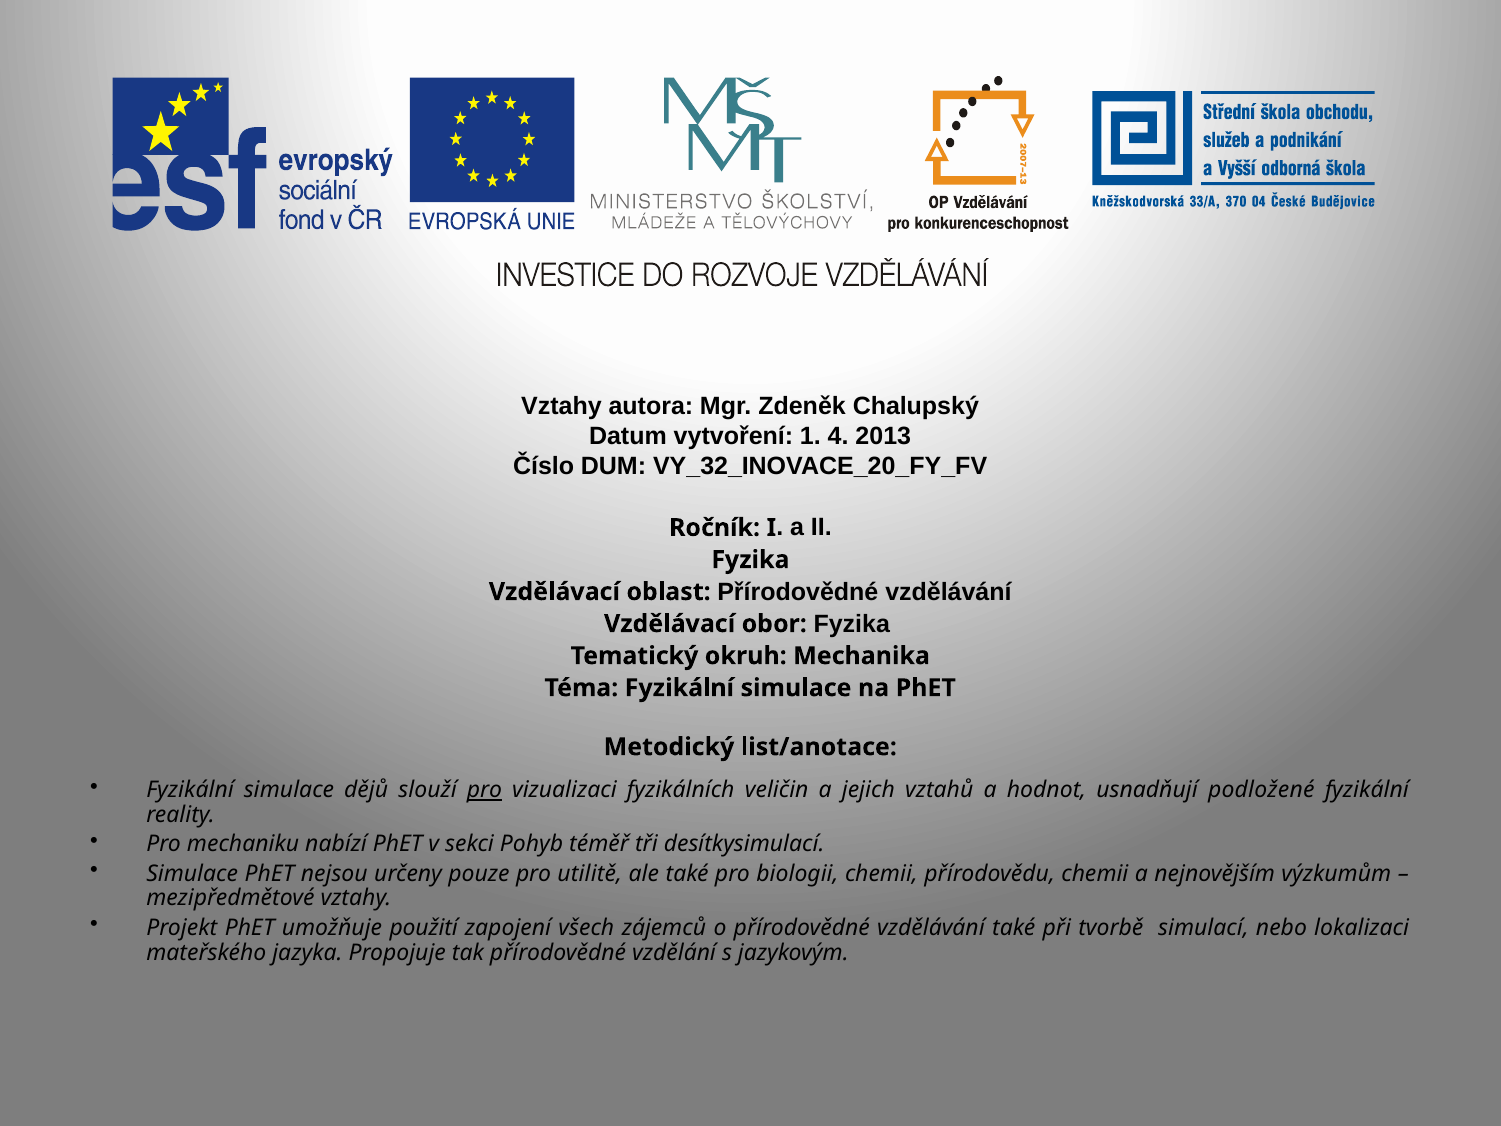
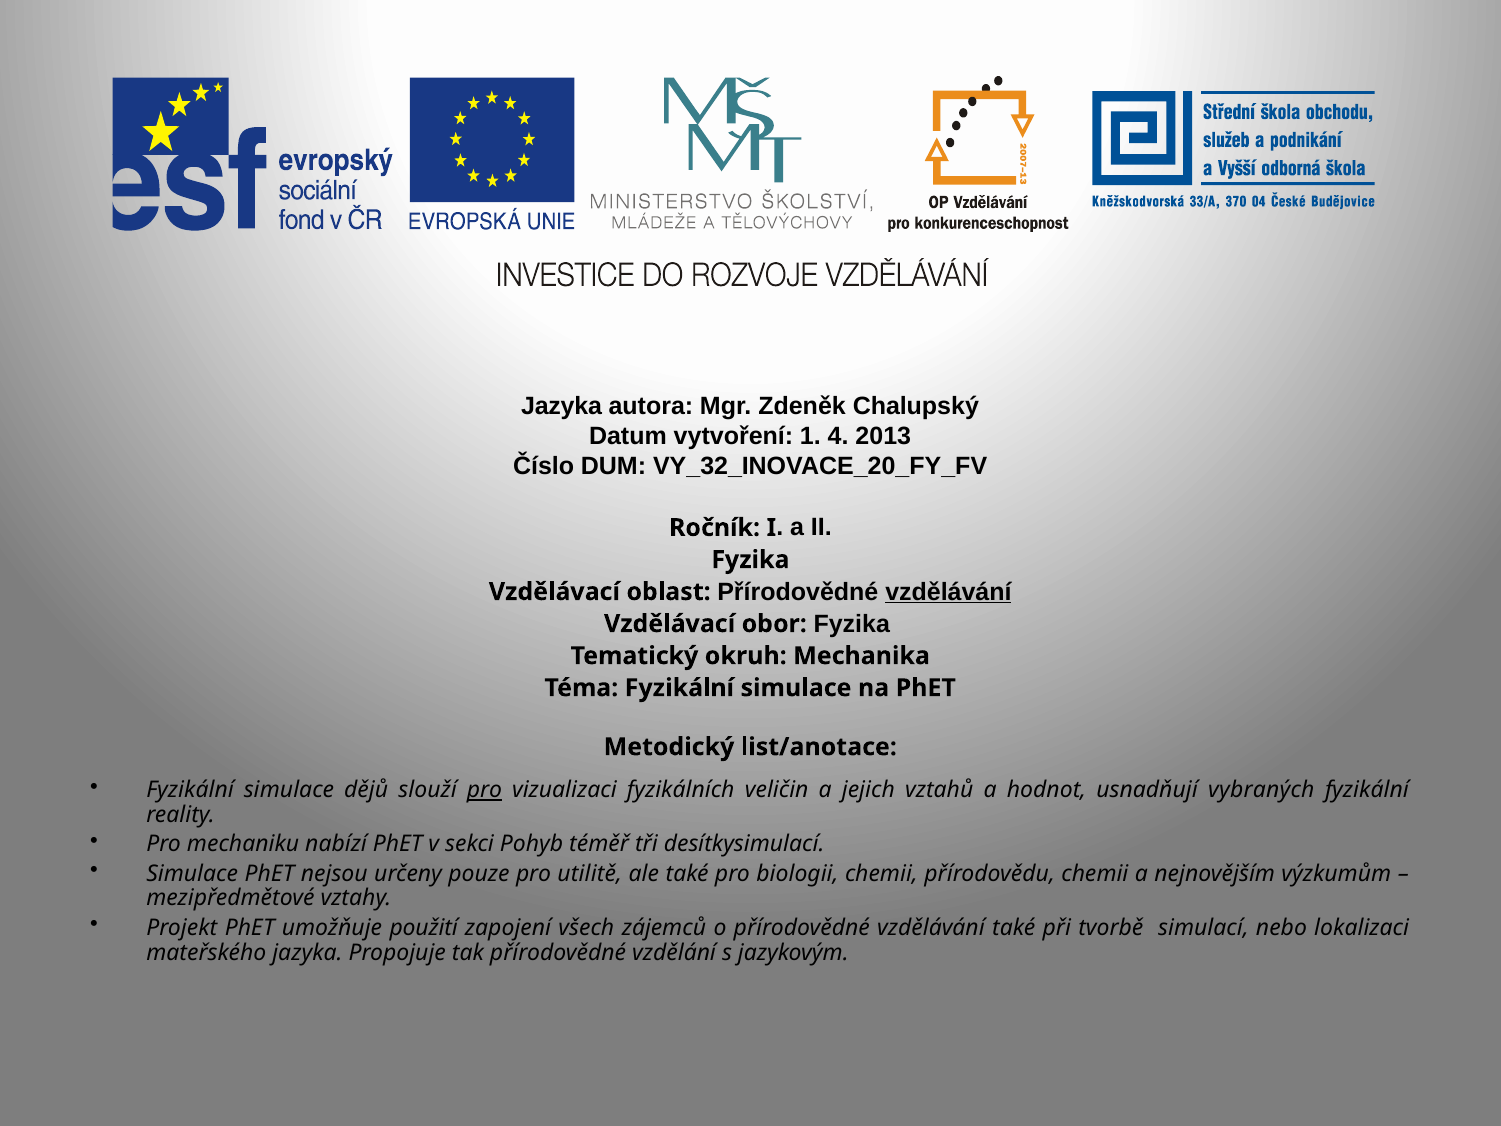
Vztahy at (561, 406): Vztahy -> Jazyka
vzdělávání at (948, 592) underline: none -> present
podložené: podložené -> vybraných
